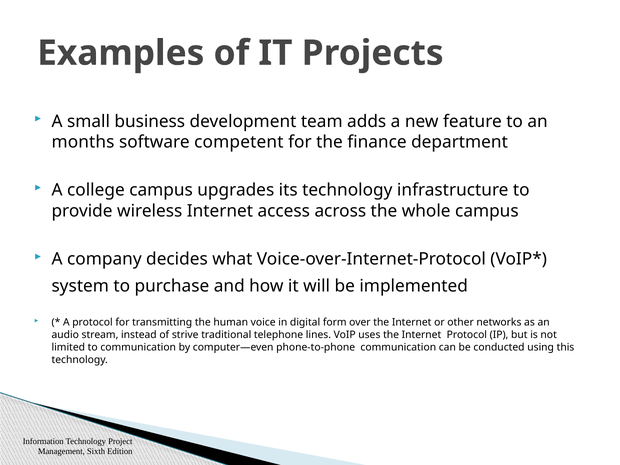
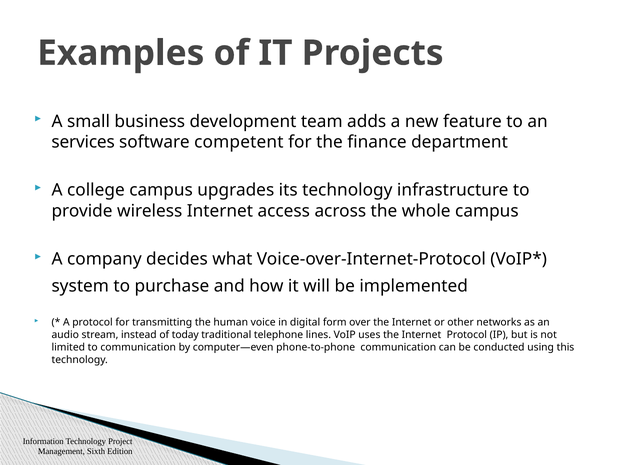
months: months -> services
strive: strive -> today
